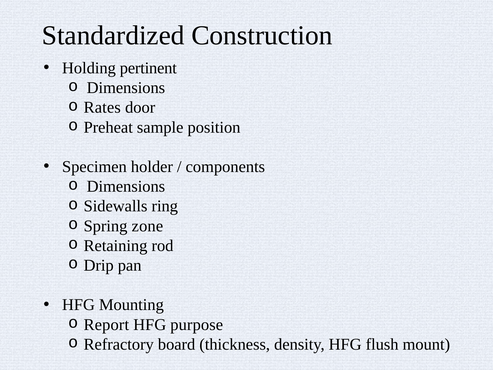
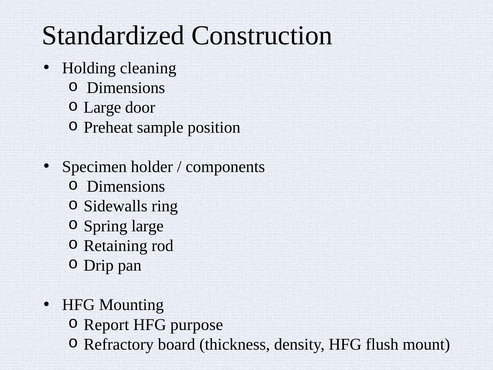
pertinent: pertinent -> cleaning
Rates at (102, 107): Rates -> Large
Spring zone: zone -> large
